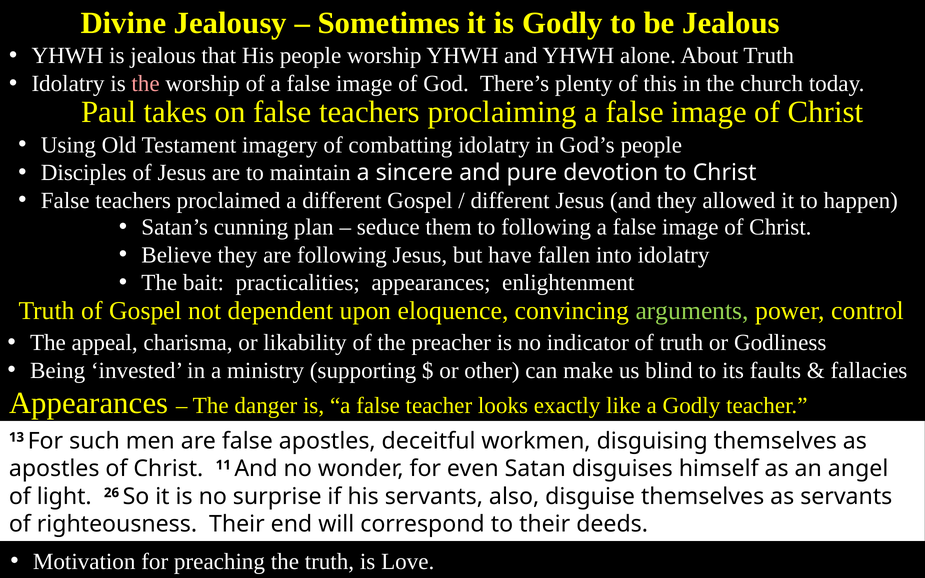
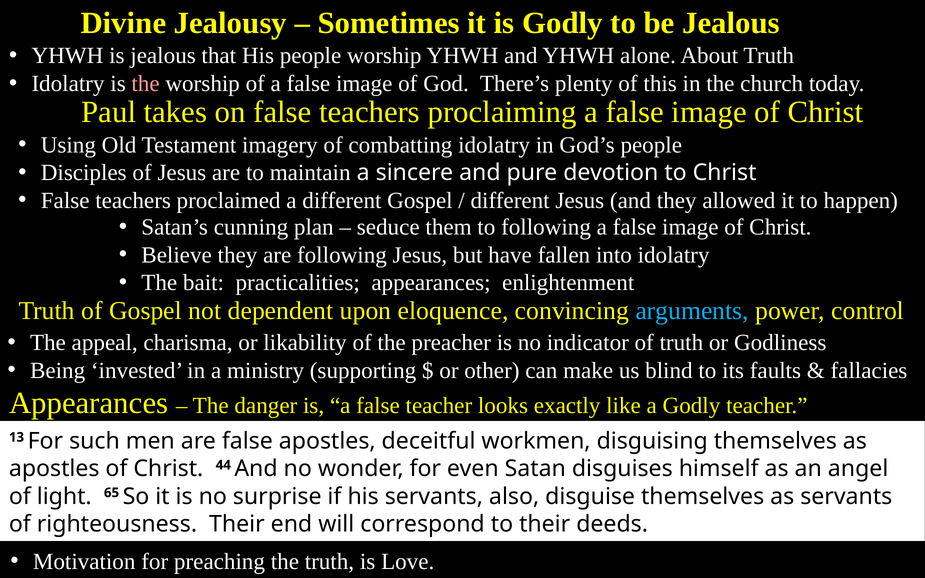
arguments colour: light green -> light blue
11: 11 -> 44
26: 26 -> 65
